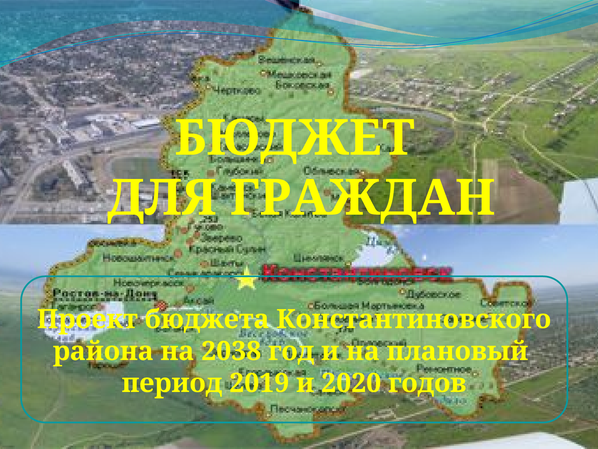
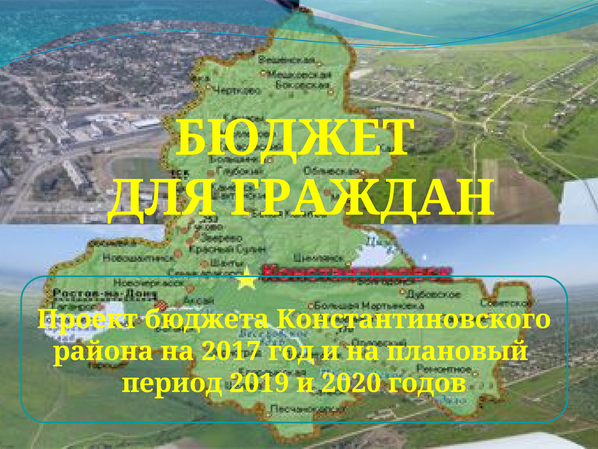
2038: 2038 -> 2017
